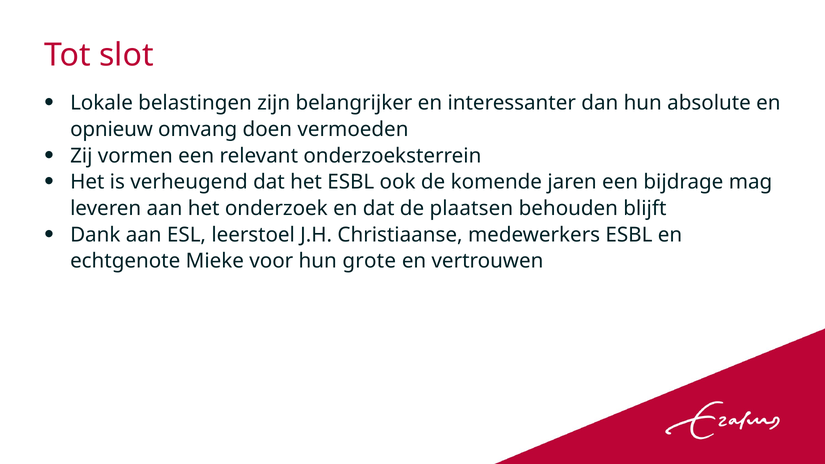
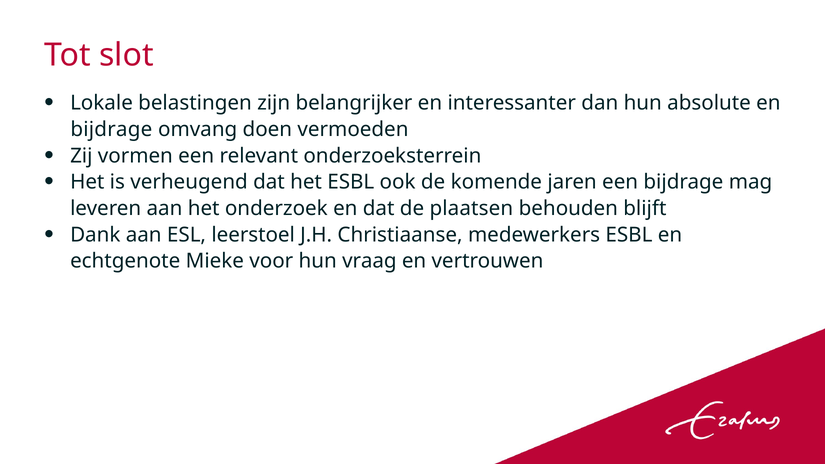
opnieuw at (112, 129): opnieuw -> bijdrage
grote: grote -> vraag
